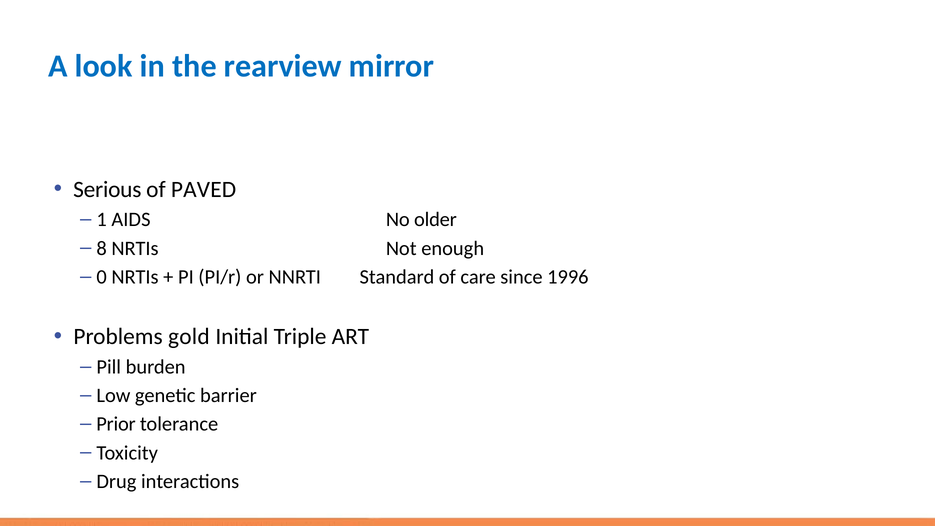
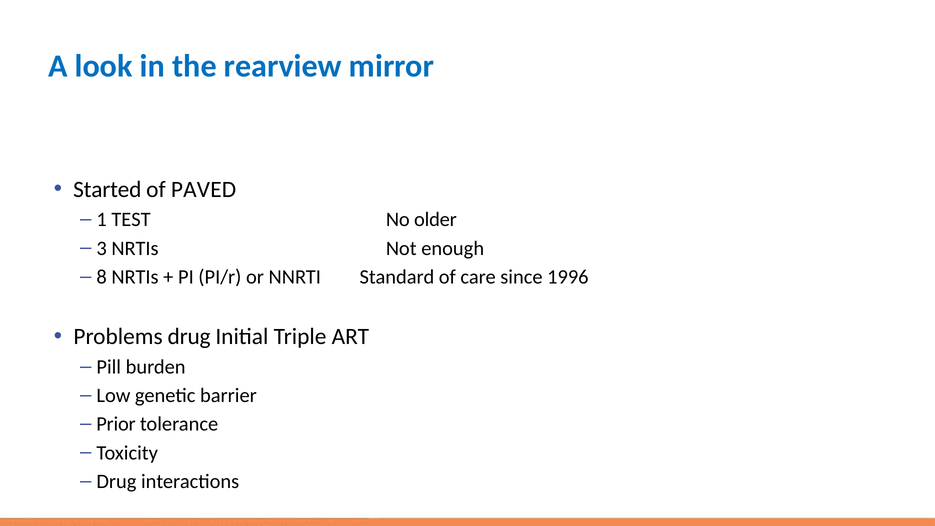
Serious: Serious -> Started
AIDS: AIDS -> TEST
8: 8 -> 3
0: 0 -> 8
Problems gold: gold -> drug
